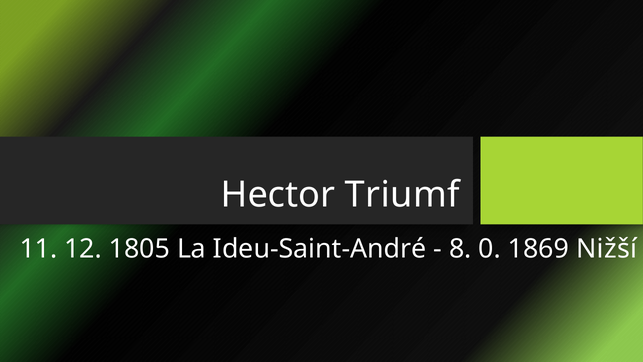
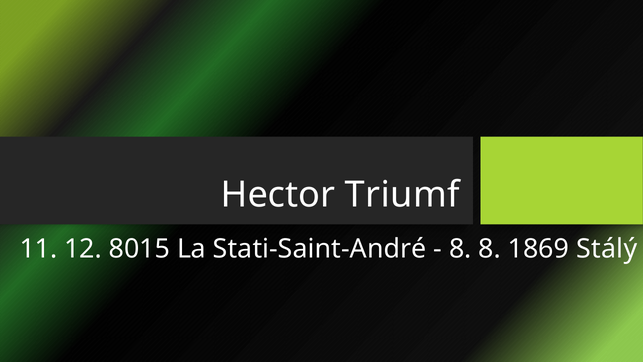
1805: 1805 -> 8015
Ideu-Saint-André: Ideu-Saint-André -> Stati-Saint-André
8 0: 0 -> 8
Nižší: Nižší -> Stálý
